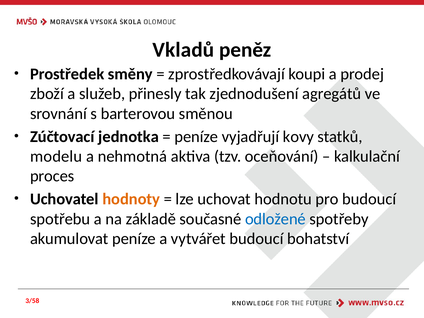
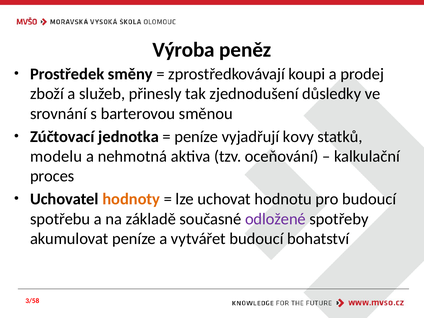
Vkladů: Vkladů -> Výroba
agregátů: agregátů -> důsledky
odložené colour: blue -> purple
